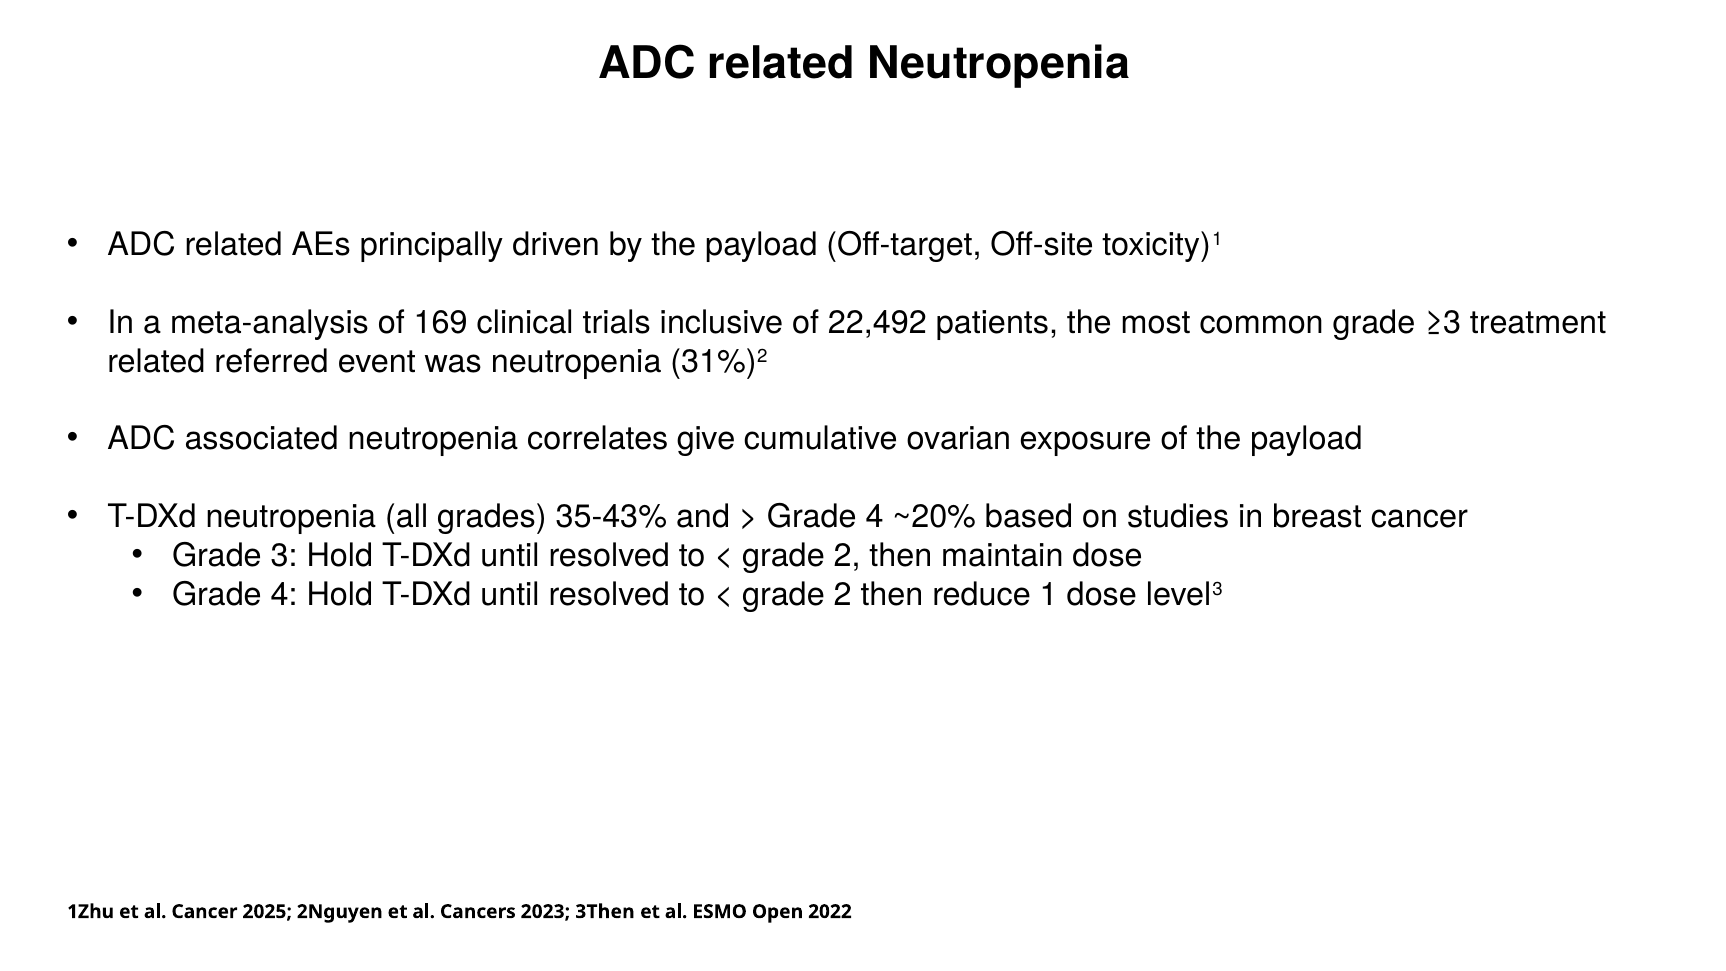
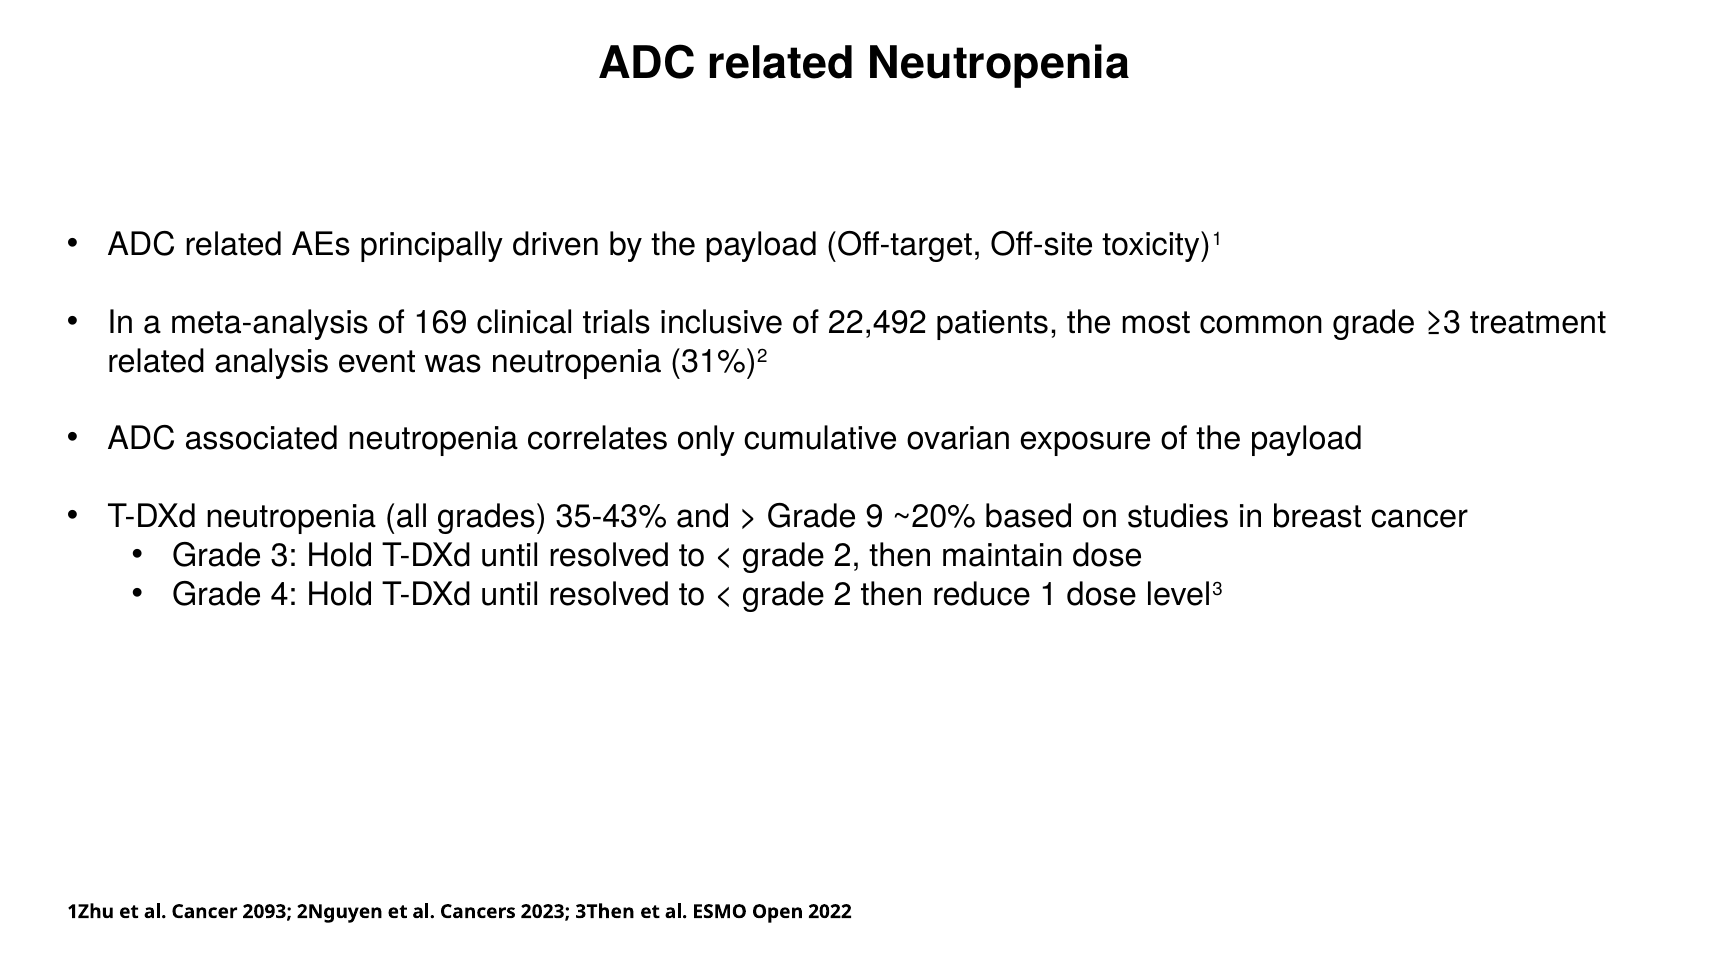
referred: referred -> analysis
give: give -> only
4 at (875, 517): 4 -> 9
2025: 2025 -> 2093
